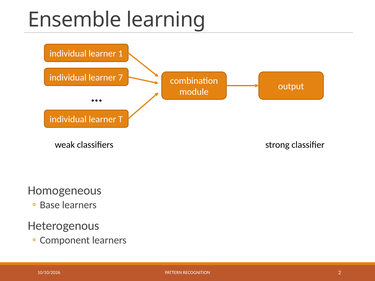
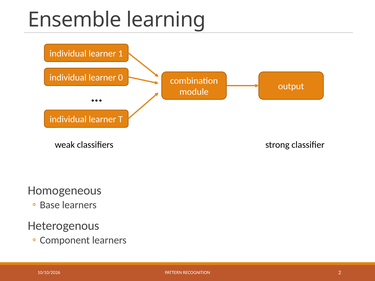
7: 7 -> 0
